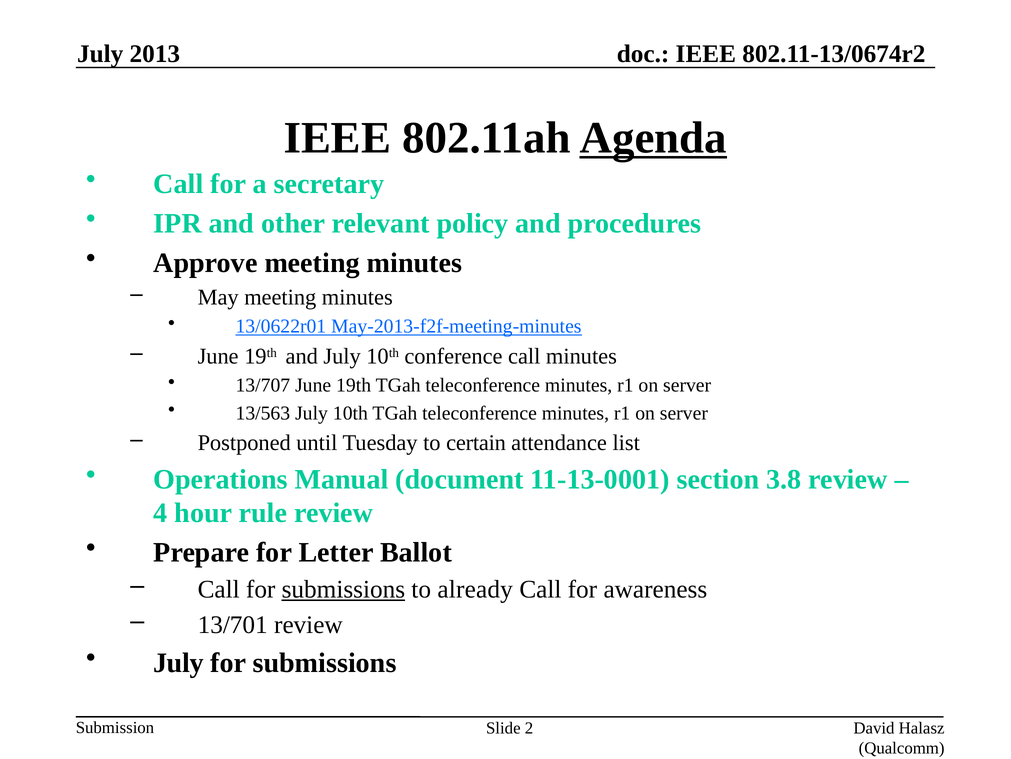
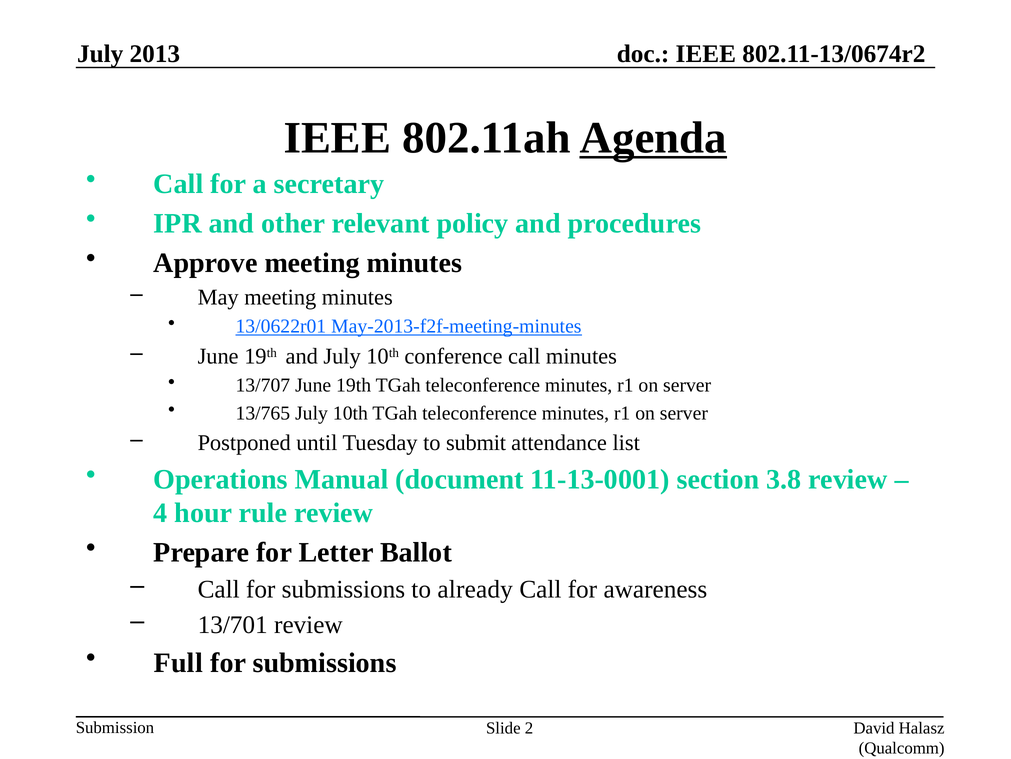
13/563: 13/563 -> 13/765
certain: certain -> submit
submissions at (343, 589) underline: present -> none
July at (178, 662): July -> Full
